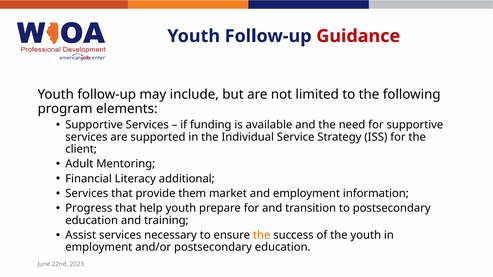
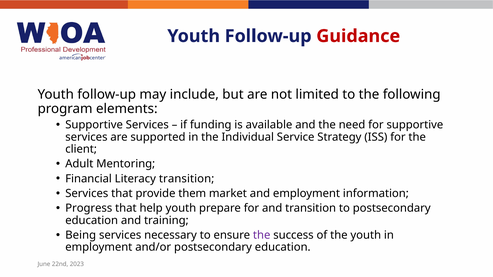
Literacy additional: additional -> transition
Assist: Assist -> Being
the at (262, 235) colour: orange -> purple
